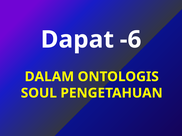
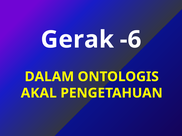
Dapat: Dapat -> Gerak
SOUL: SOUL -> AKAL
